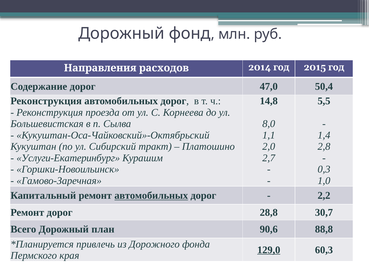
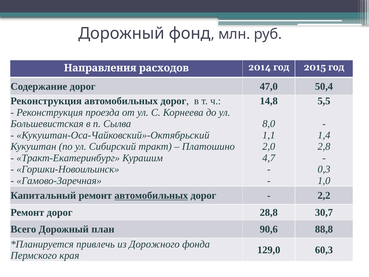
Услуги-Екатеринбург: Услуги-Екатеринбург -> Тракт-Екатеринбург
2,7: 2,7 -> 4,7
129,0 underline: present -> none
